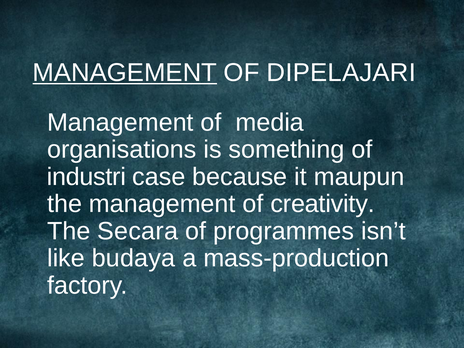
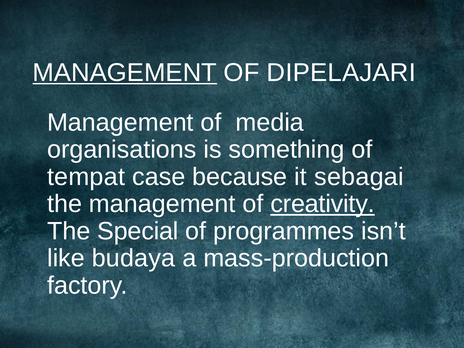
industri: industri -> tempat
maupun: maupun -> sebagai
creativity underline: none -> present
Secara: Secara -> Special
